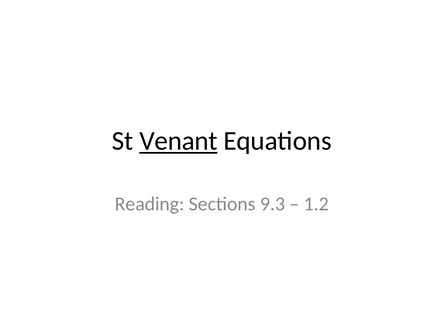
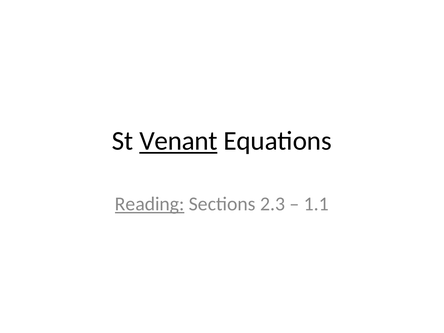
Reading underline: none -> present
9.3: 9.3 -> 2.3
1.2: 1.2 -> 1.1
